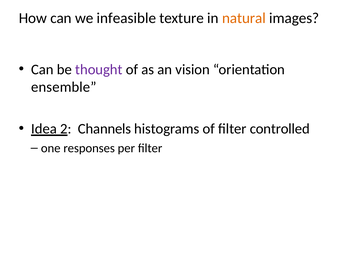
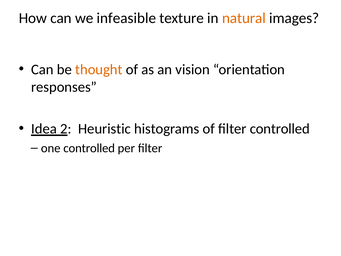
thought colour: purple -> orange
ensemble: ensemble -> responses
Channels: Channels -> Heuristic
one responses: responses -> controlled
